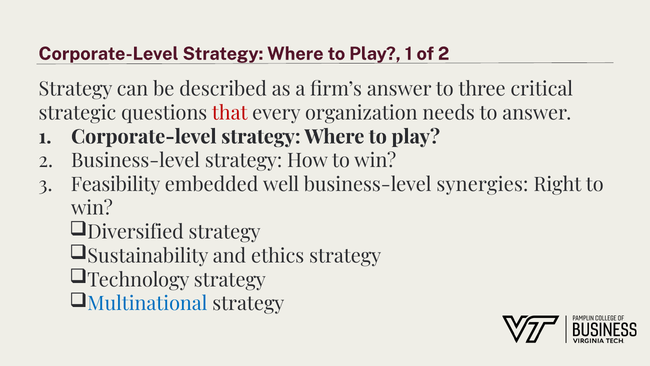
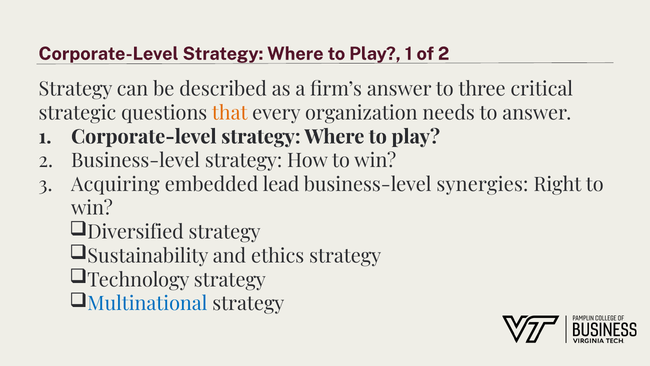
that colour: red -> orange
Feasibility: Feasibility -> Acquiring
well: well -> lead
